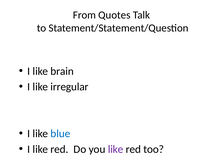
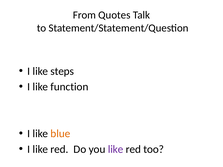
brain: brain -> steps
irregular: irregular -> function
blue colour: blue -> orange
